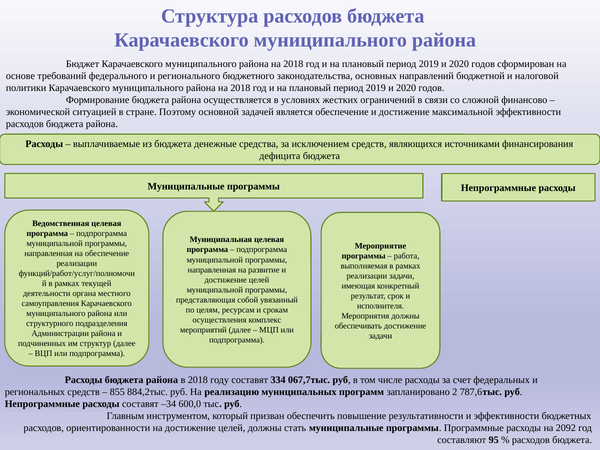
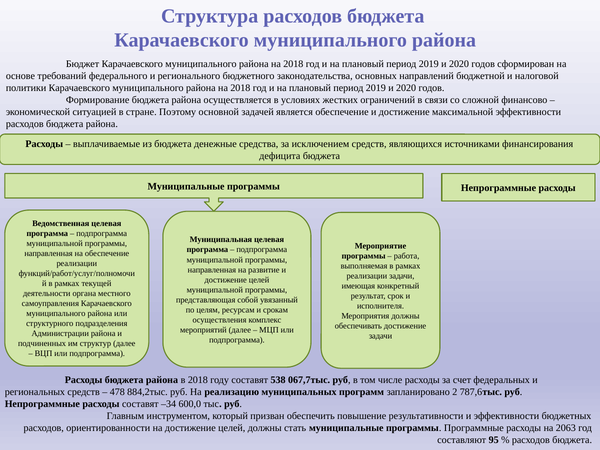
334: 334 -> 538
855: 855 -> 478
2092: 2092 -> 2063
